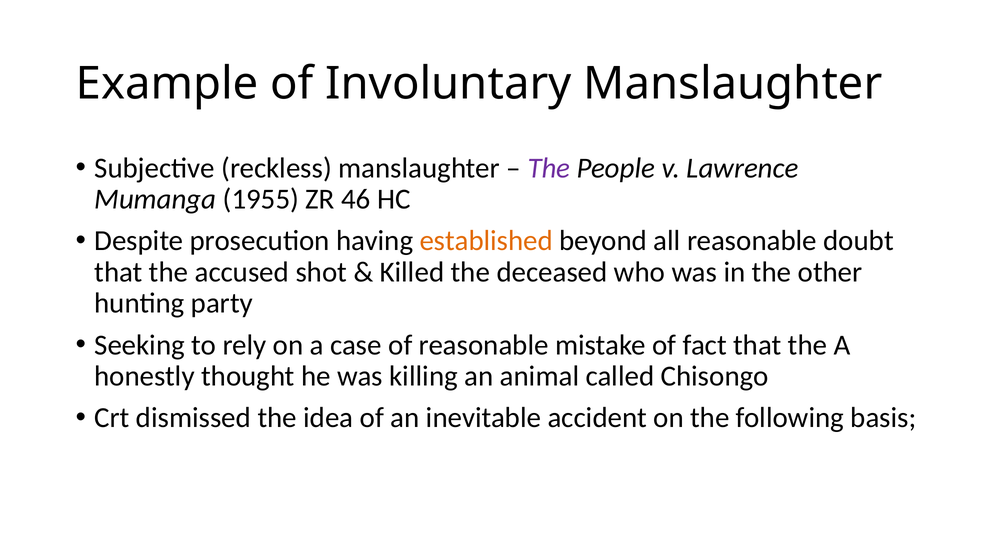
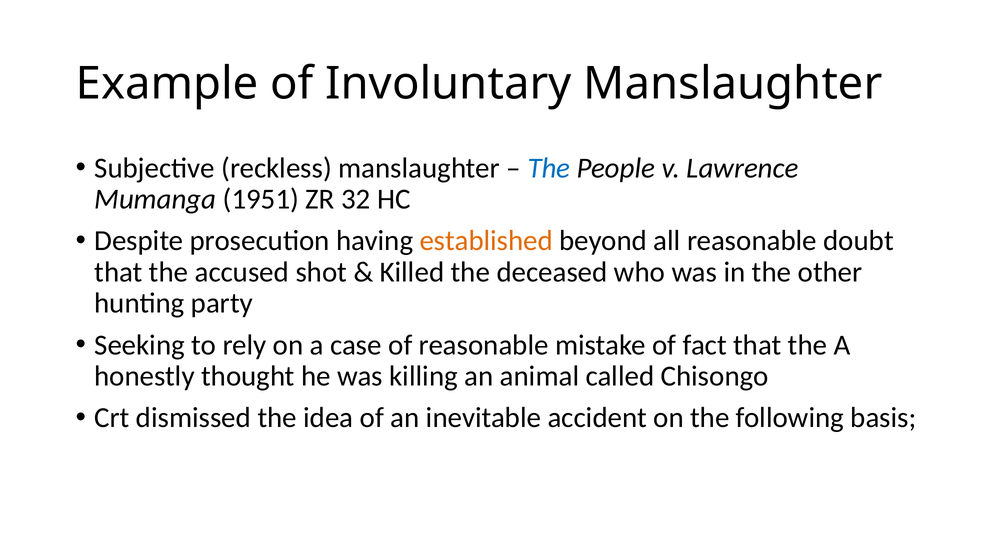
The at (549, 168) colour: purple -> blue
1955: 1955 -> 1951
46: 46 -> 32
